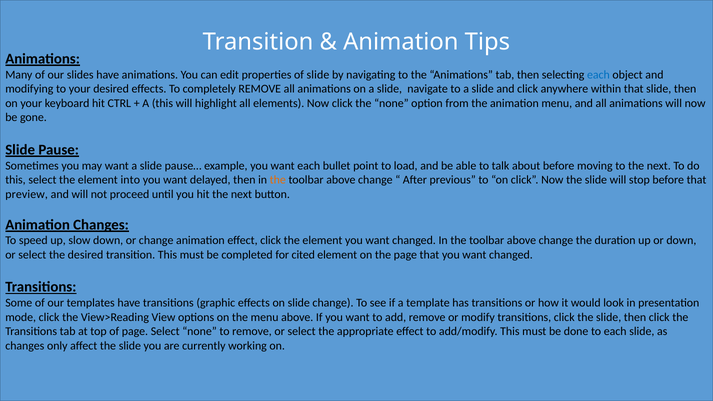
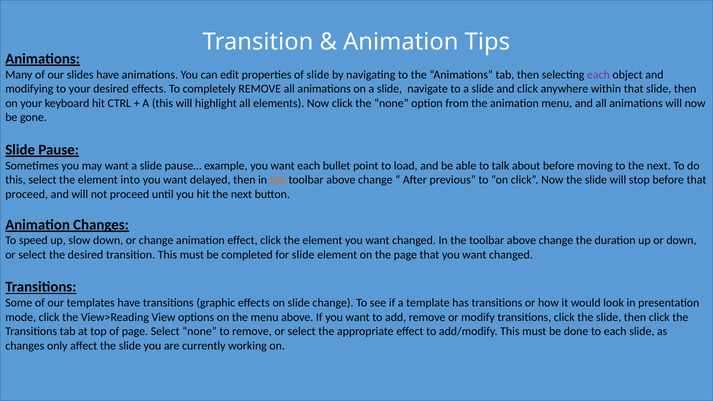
each at (598, 75) colour: blue -> purple
preview at (27, 194): preview -> proceed
for cited: cited -> slide
